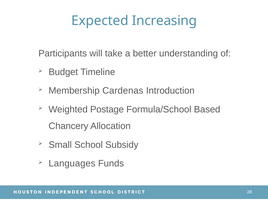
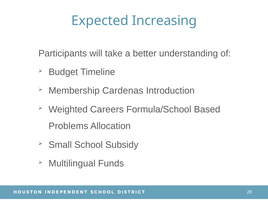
Postage: Postage -> Careers
Chancery: Chancery -> Problems
Languages: Languages -> Multilingual
